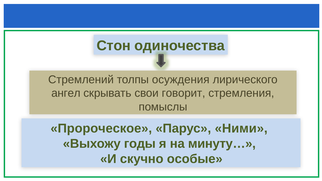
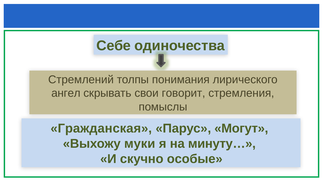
Стон: Стон -> Себе
осуждения: осуждения -> понимания
Пророческое: Пророческое -> Гражданская
Ними: Ними -> Могут
годы: годы -> муки
